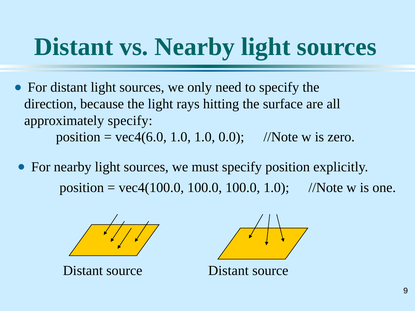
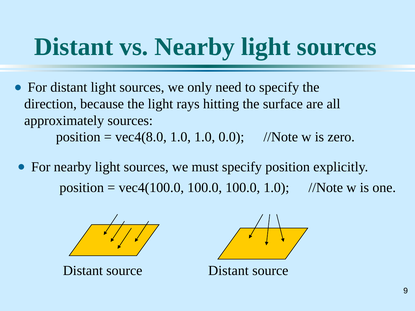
approximately specify: specify -> sources
vec4(6.0: vec4(6.0 -> vec4(8.0
